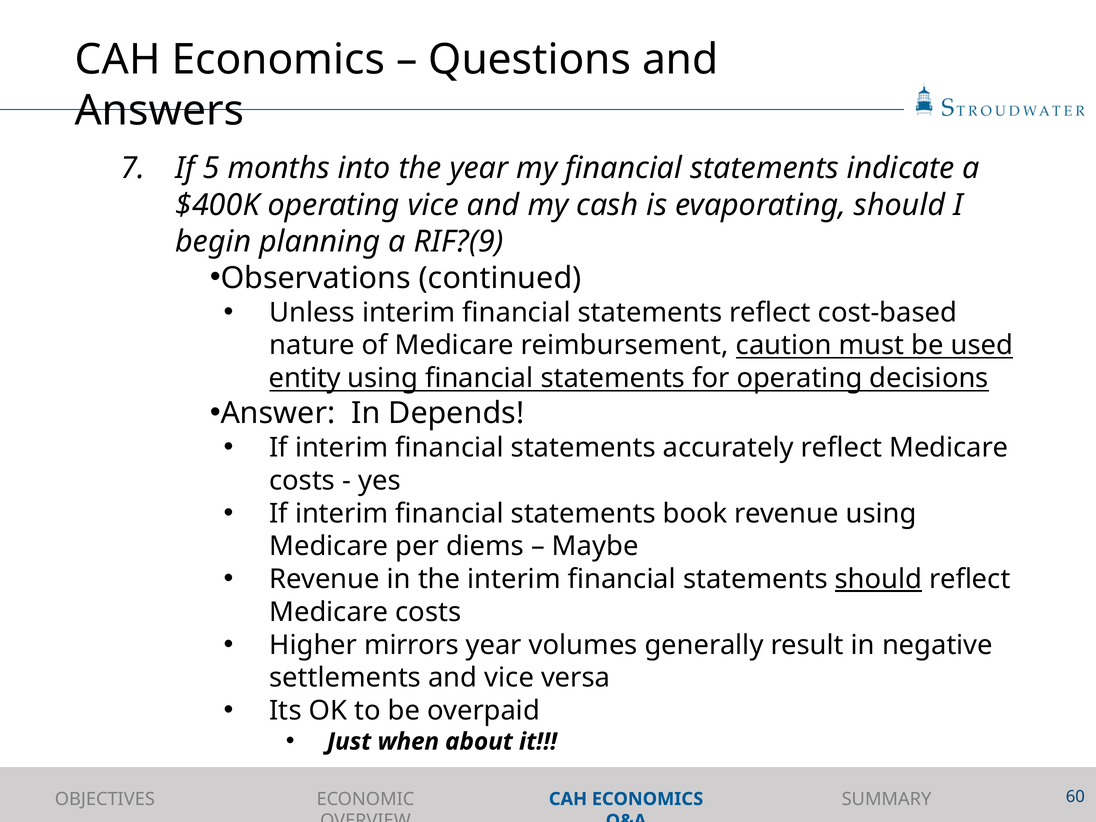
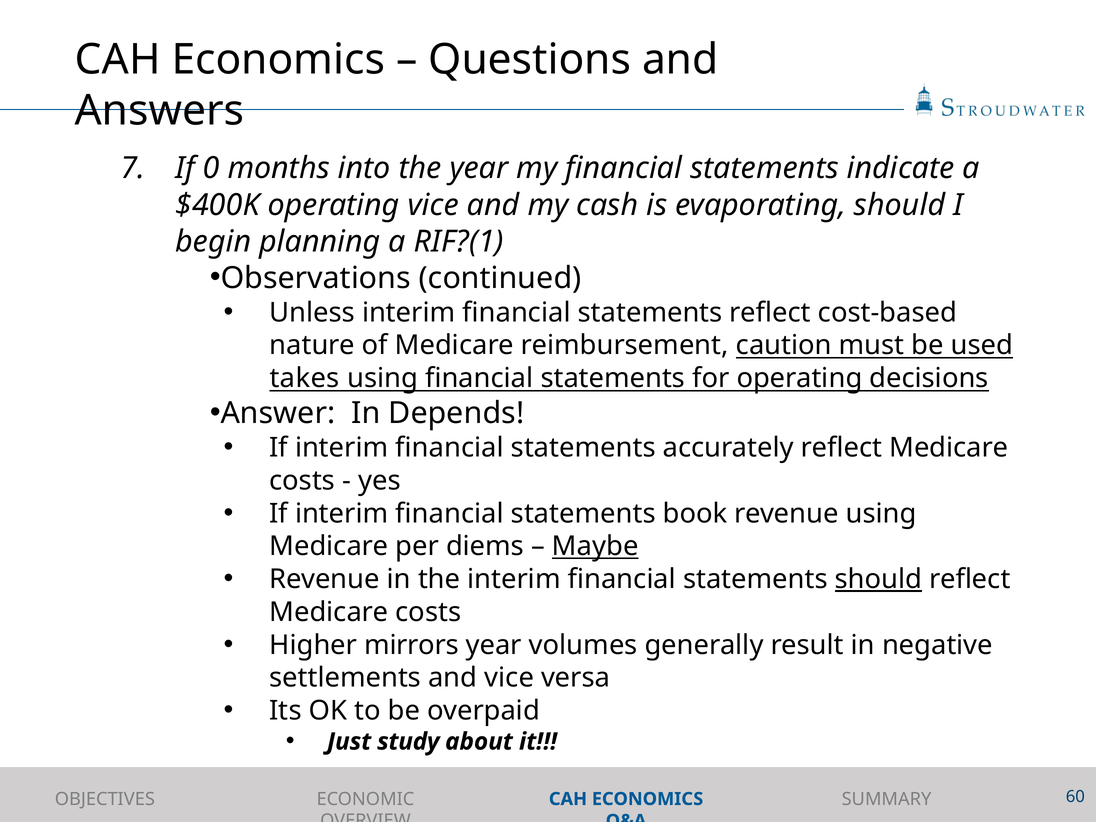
5: 5 -> 0
RIF?(9: RIF?(9 -> RIF?(1
entity: entity -> takes
Maybe underline: none -> present
when: when -> study
